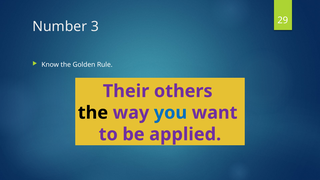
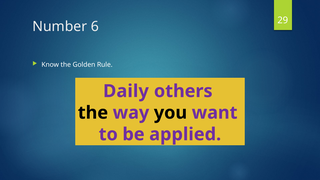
3: 3 -> 6
Their: Their -> Daily
you colour: blue -> black
